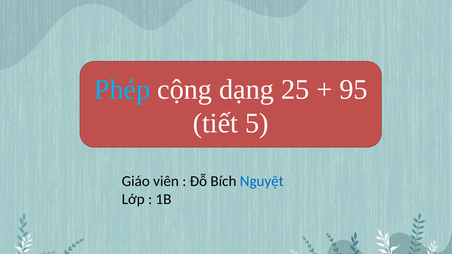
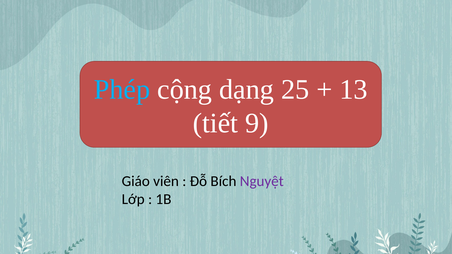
95: 95 -> 13
5: 5 -> 9
Nguyệt colour: blue -> purple
